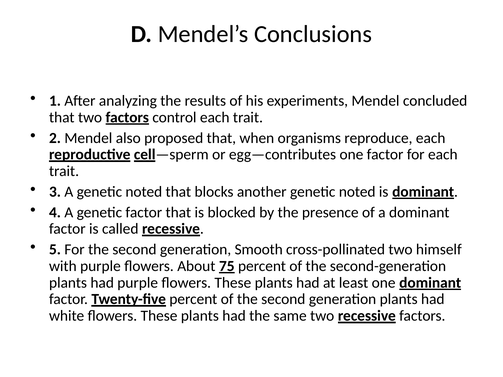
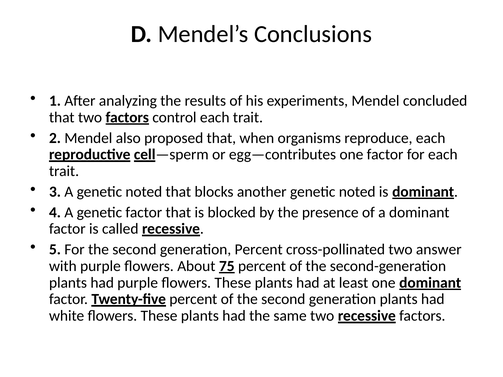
generation Smooth: Smooth -> Percent
himself: himself -> answer
